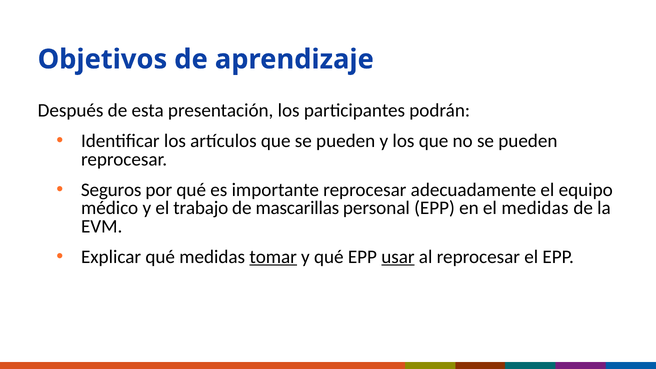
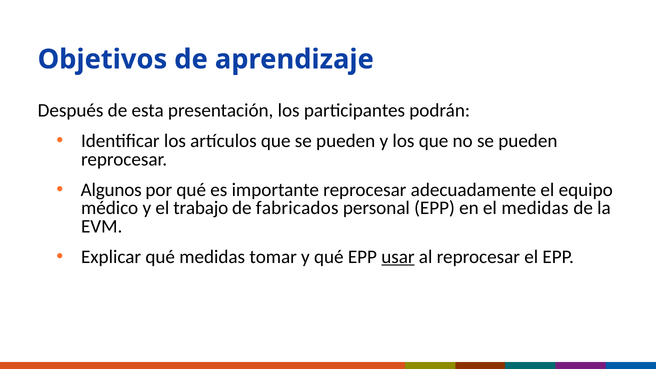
Seguros: Seguros -> Algunos
mascarillas: mascarillas -> fabricados
tomar underline: present -> none
